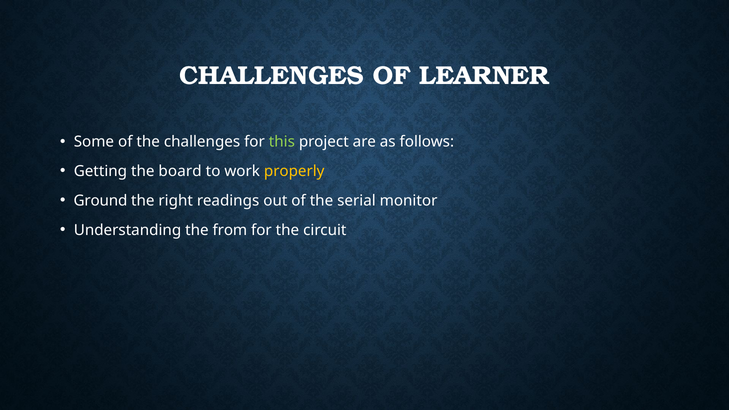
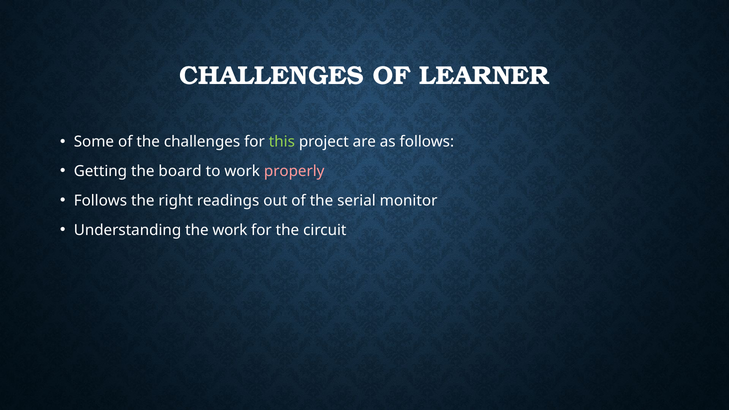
properly colour: yellow -> pink
Ground at (100, 201): Ground -> Follows
the from: from -> work
